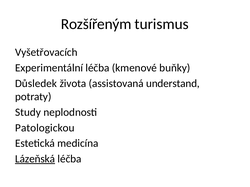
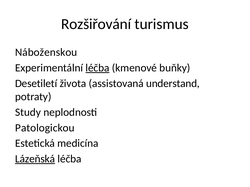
Rozšířeným: Rozšířeným -> Rozšiřování
Vyšetřovacích: Vyšetřovacích -> Náboženskou
léčba at (97, 68) underline: none -> present
Důsledek: Důsledek -> Desetiletí
